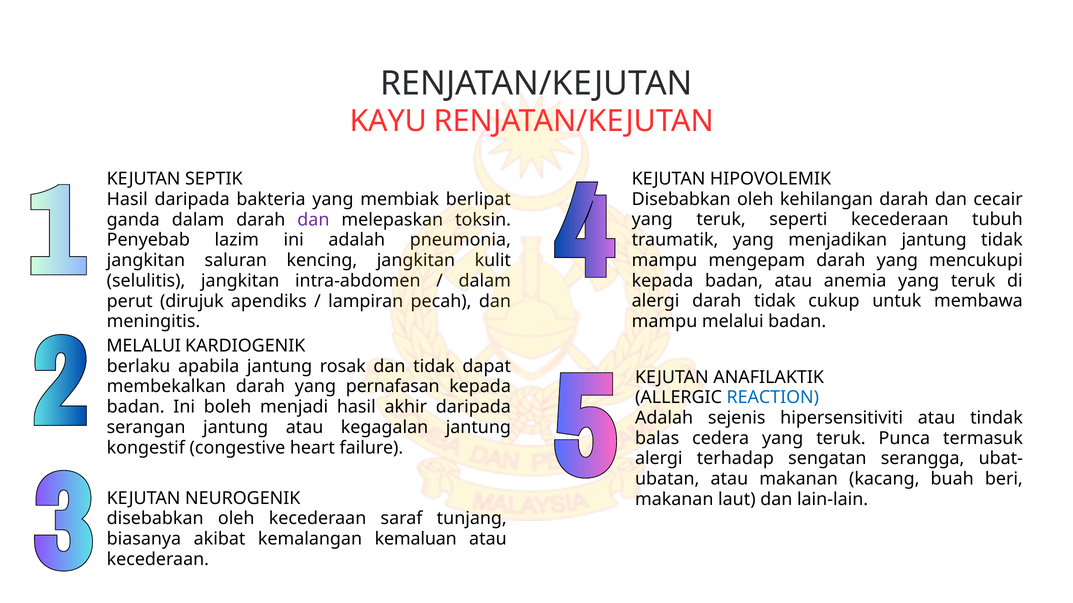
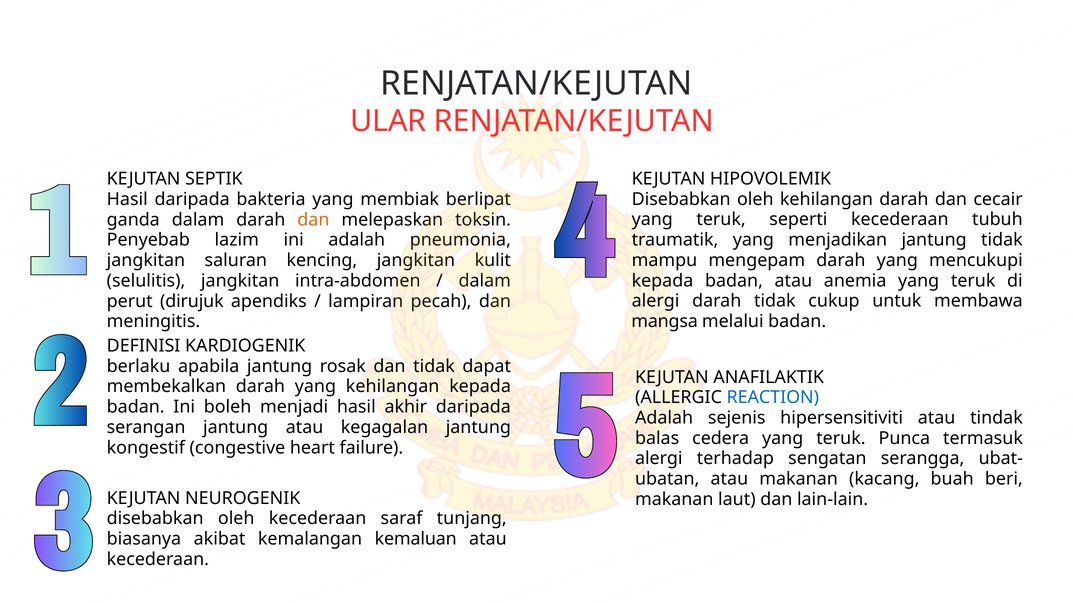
KAYU: KAYU -> ULAR
dan at (313, 220) colour: purple -> orange
mampu at (665, 322): mampu -> mangsa
MELALUI at (144, 346): MELALUI -> DEFINISI
yang pernafasan: pernafasan -> kehilangan
